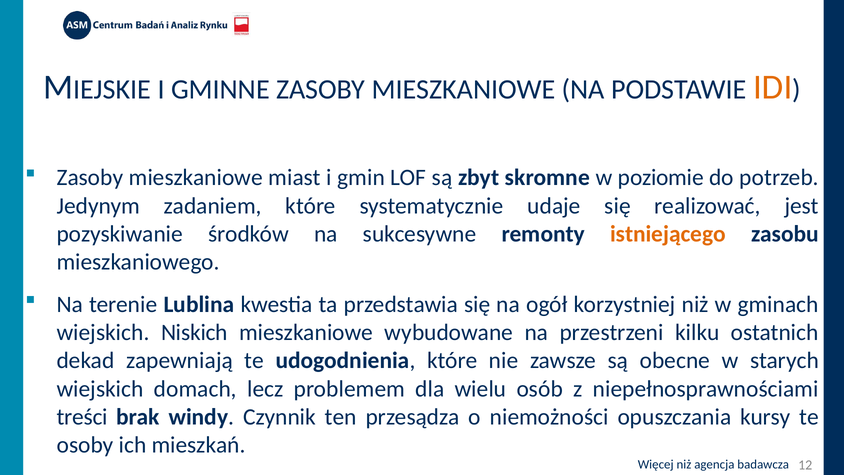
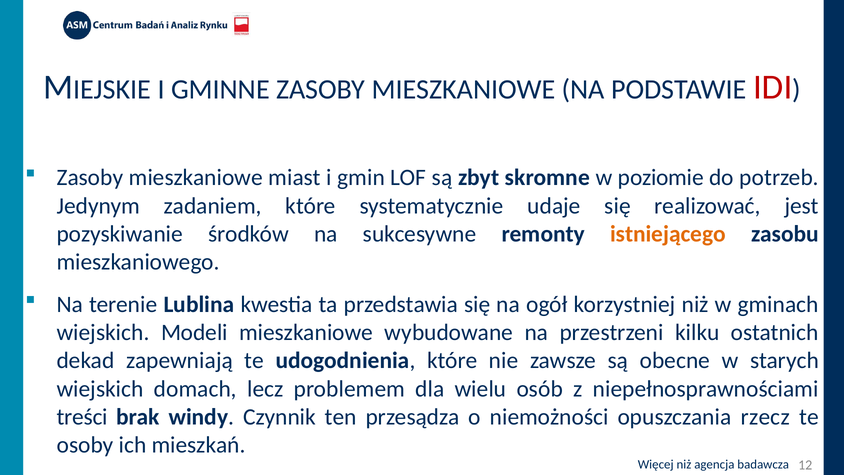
IDI colour: orange -> red
Niskich: Niskich -> Modeli
kursy: kursy -> rzecz
